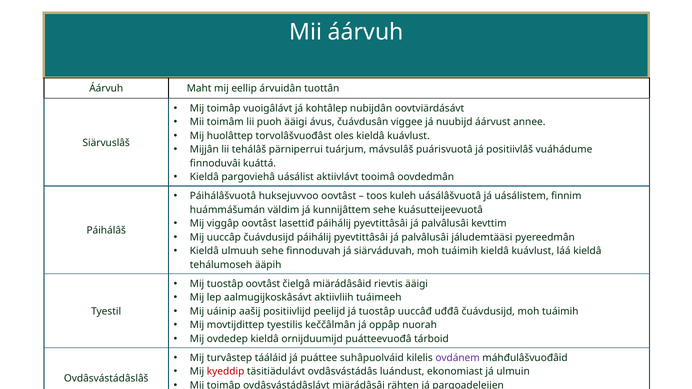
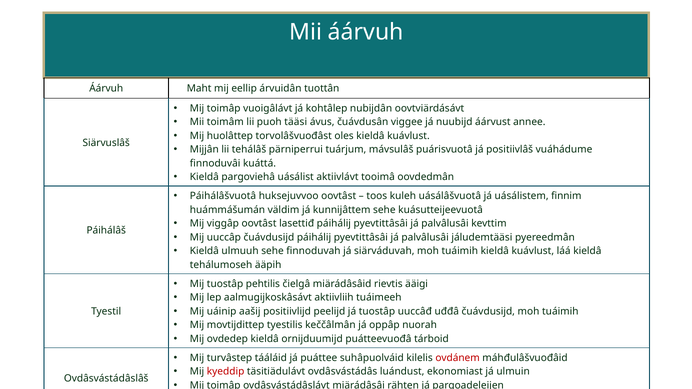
puoh ääigi: ääigi -> tääsi
tuostâp oovtâst: oovtâst -> pehtilis
ovdánem colour: purple -> red
